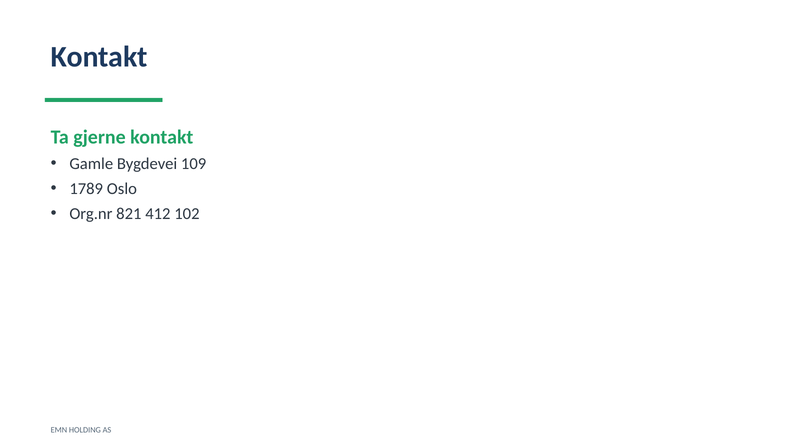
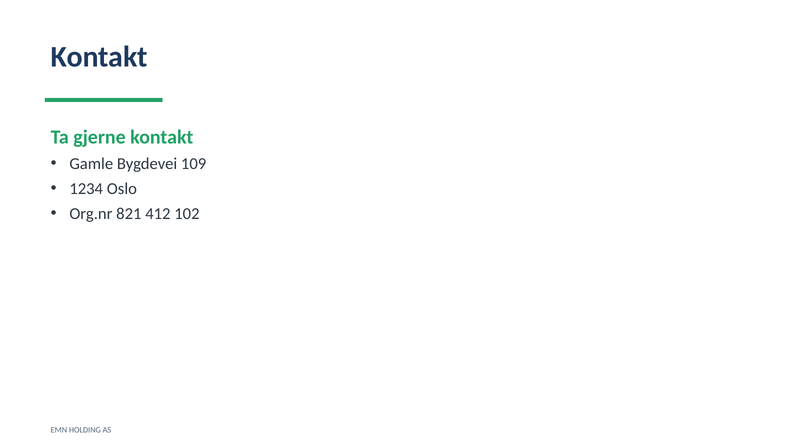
1789: 1789 -> 1234
